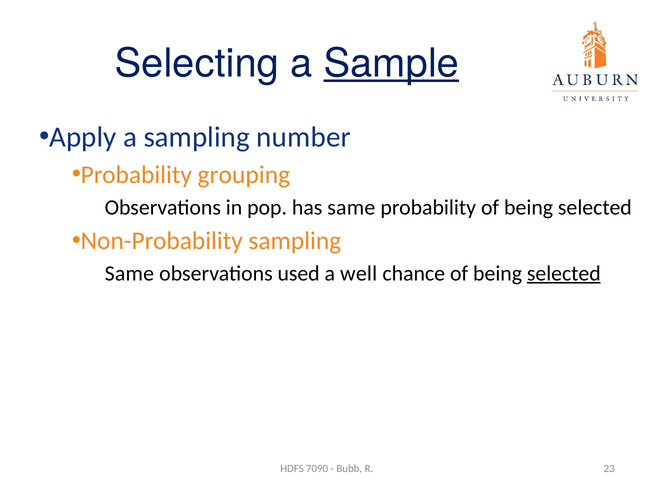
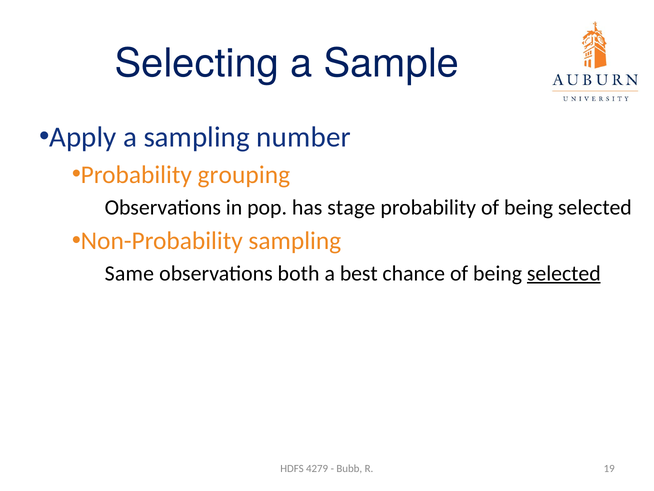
Sample underline: present -> none
has same: same -> stage
used: used -> both
well: well -> best
7090: 7090 -> 4279
23: 23 -> 19
